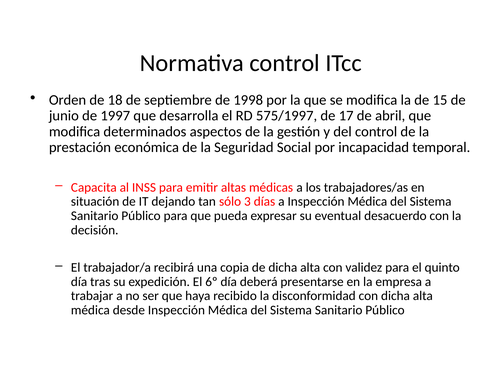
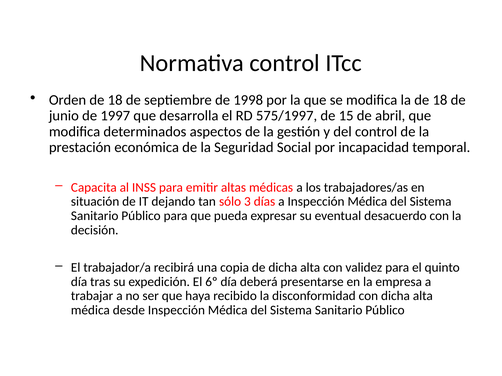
la de 15: 15 -> 18
17: 17 -> 15
